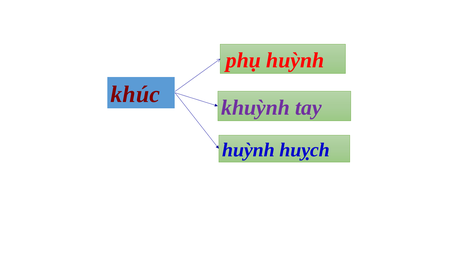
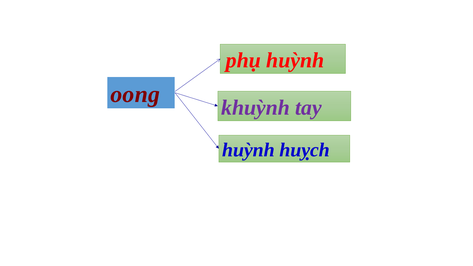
khúc: khúc -> oong
